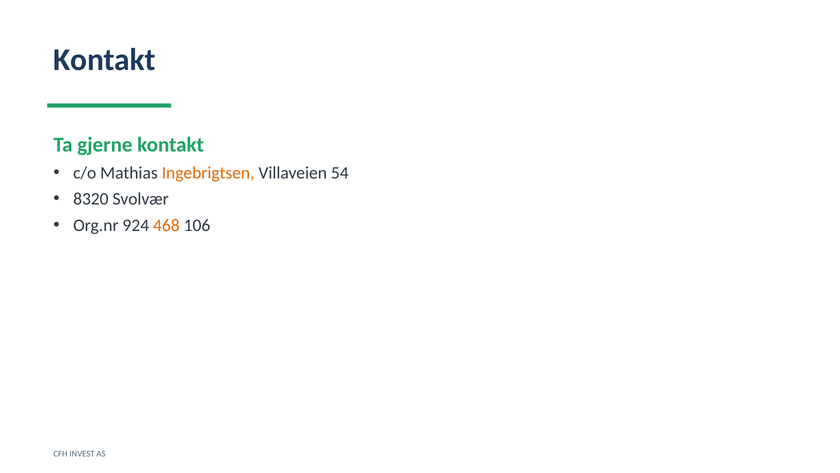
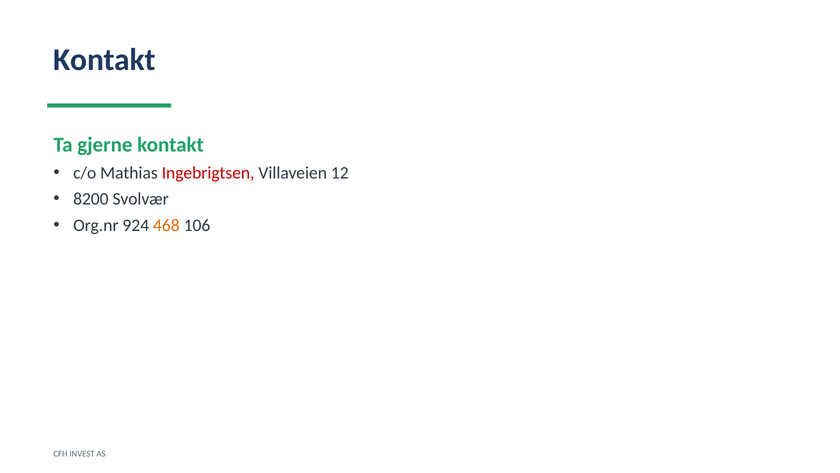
Ingebrigtsen colour: orange -> red
54: 54 -> 12
8320: 8320 -> 8200
